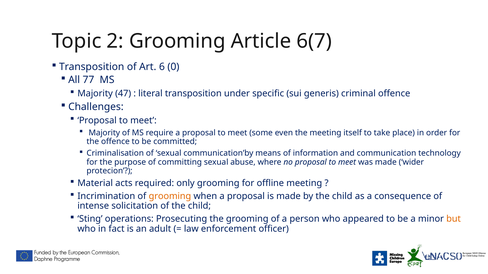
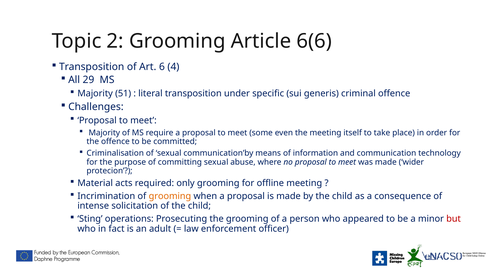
6(7: 6(7 -> 6(6
0: 0 -> 4
77: 77 -> 29
47: 47 -> 51
but colour: orange -> red
